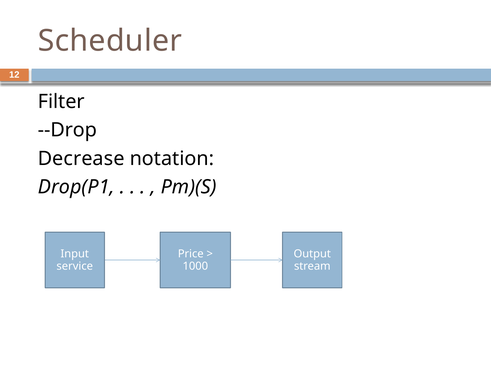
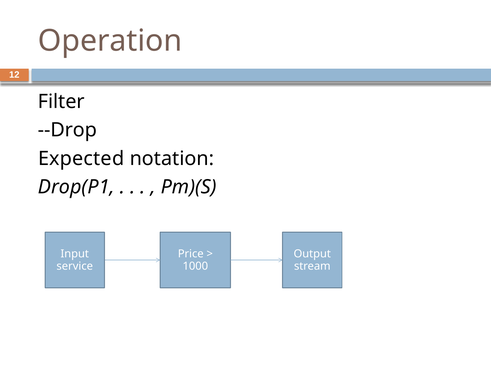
Scheduler: Scheduler -> Operation
Decrease: Decrease -> Expected
